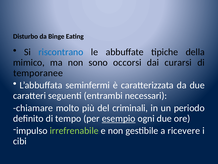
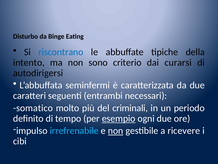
mimico: mimico -> intento
occorsi: occorsi -> criterio
temporanee: temporanee -> autodirigersi
chiamare: chiamare -> somatico
irrefrenabile colour: light green -> light blue
non at (116, 130) underline: none -> present
